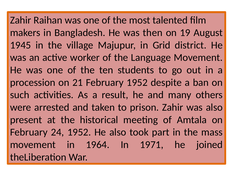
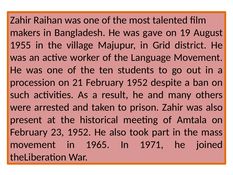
then: then -> gave
1945: 1945 -> 1955
24: 24 -> 23
1964: 1964 -> 1965
